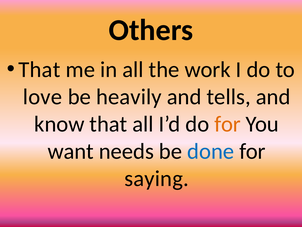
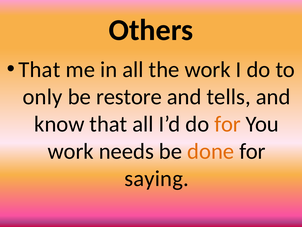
love: love -> only
heavily: heavily -> restore
want at (71, 151): want -> work
done colour: blue -> orange
